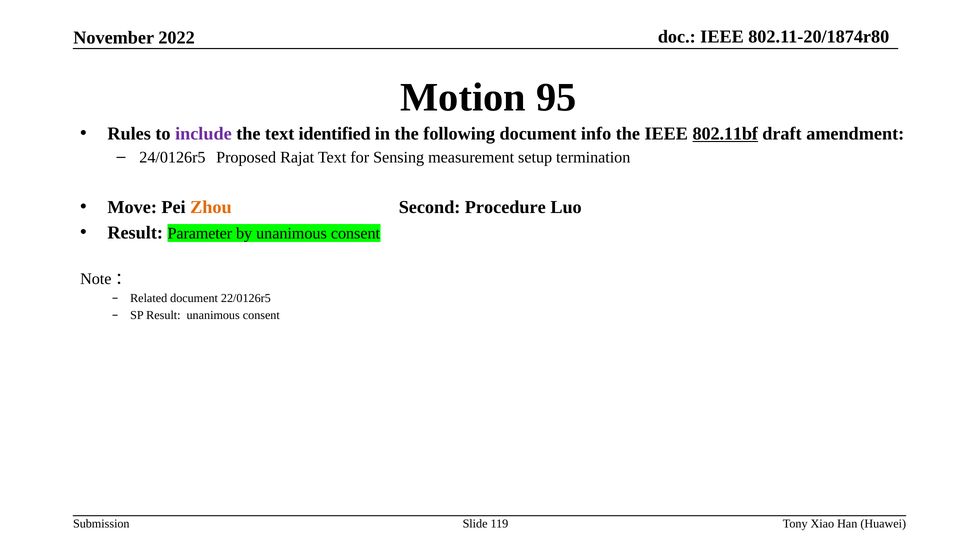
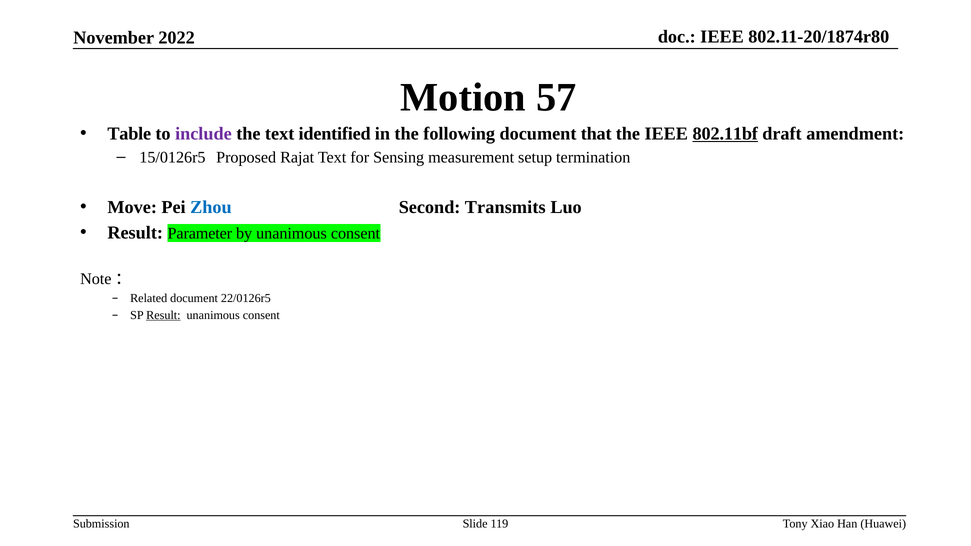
95: 95 -> 57
Rules: Rules -> Table
info: info -> that
24/0126r5: 24/0126r5 -> 15/0126r5
Zhou colour: orange -> blue
Procedure: Procedure -> Transmits
Result at (163, 315) underline: none -> present
